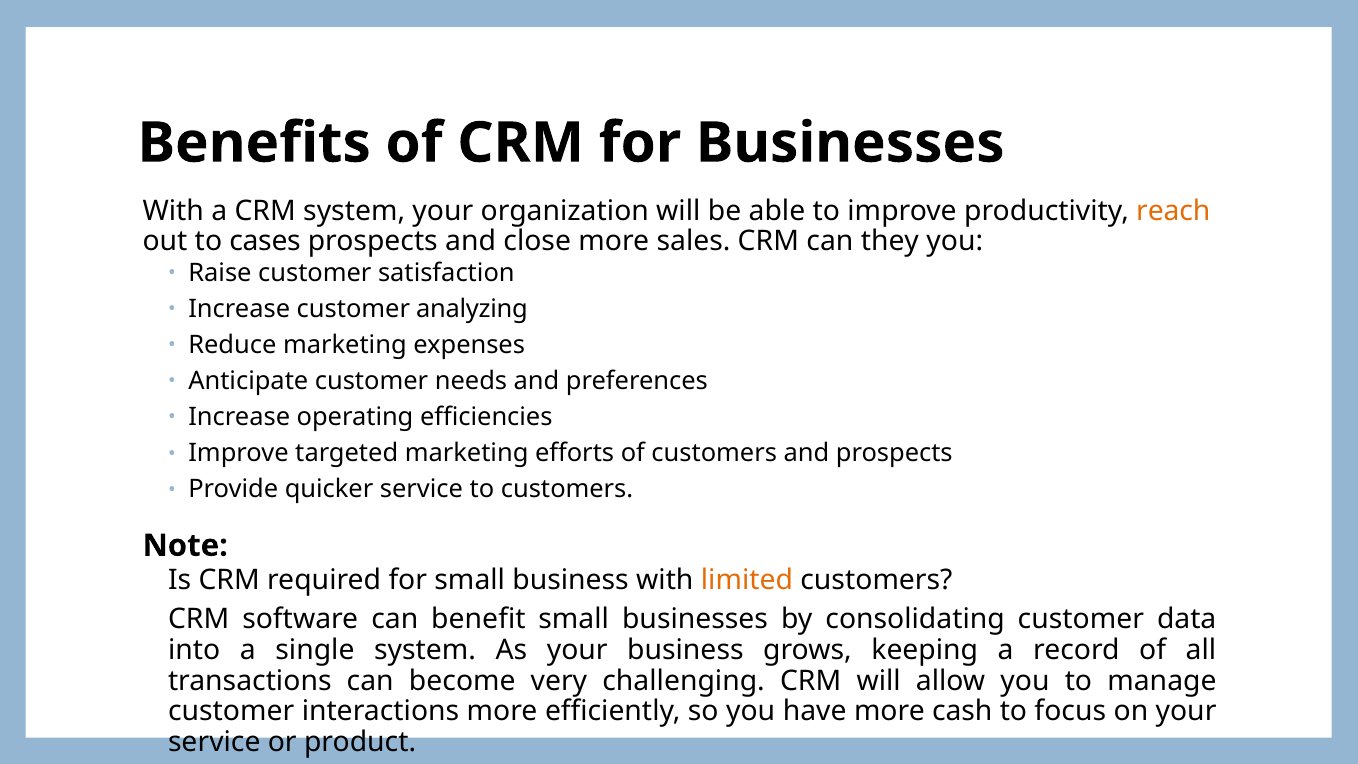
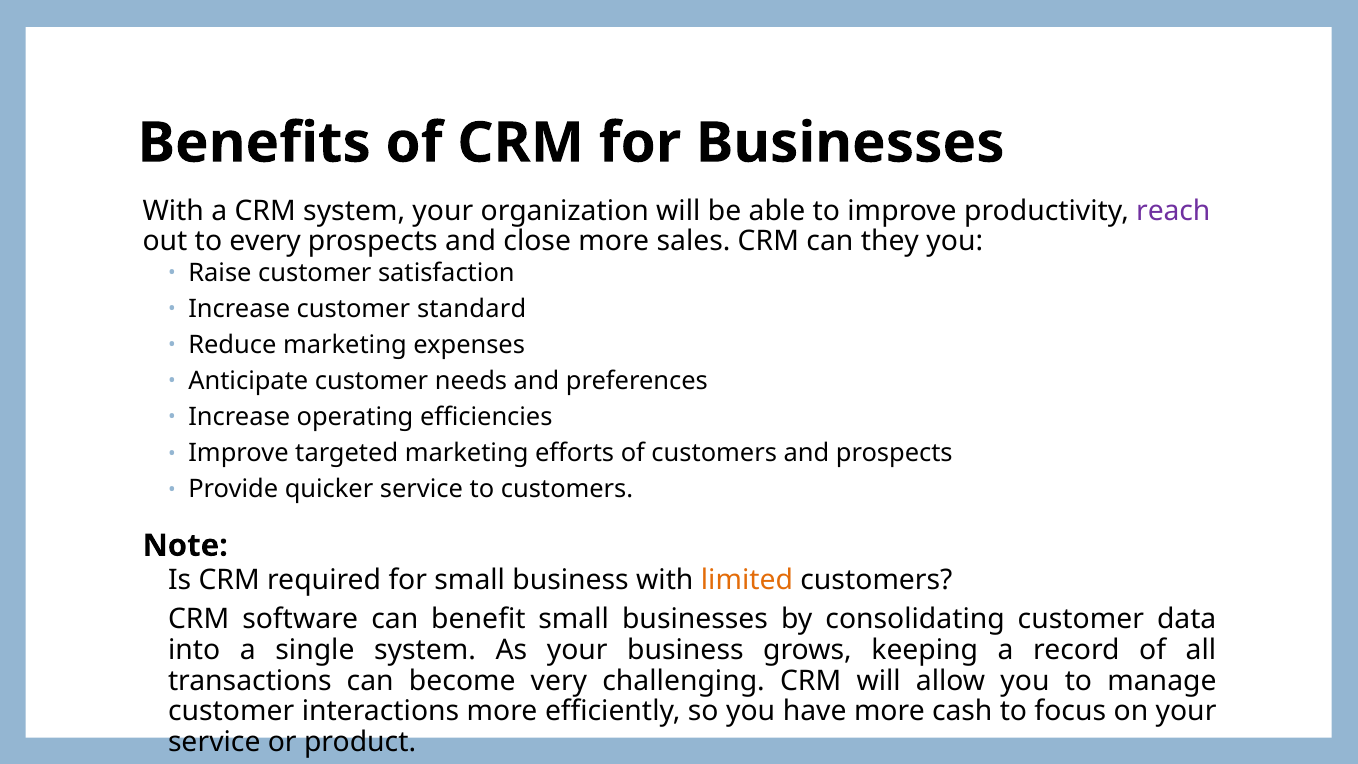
reach colour: orange -> purple
cases: cases -> every
analyzing: analyzing -> standard
